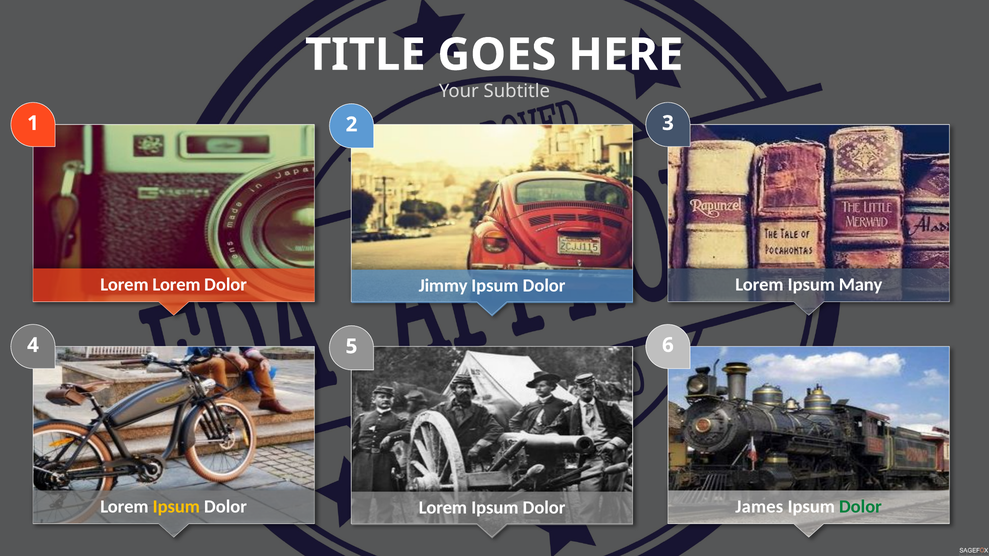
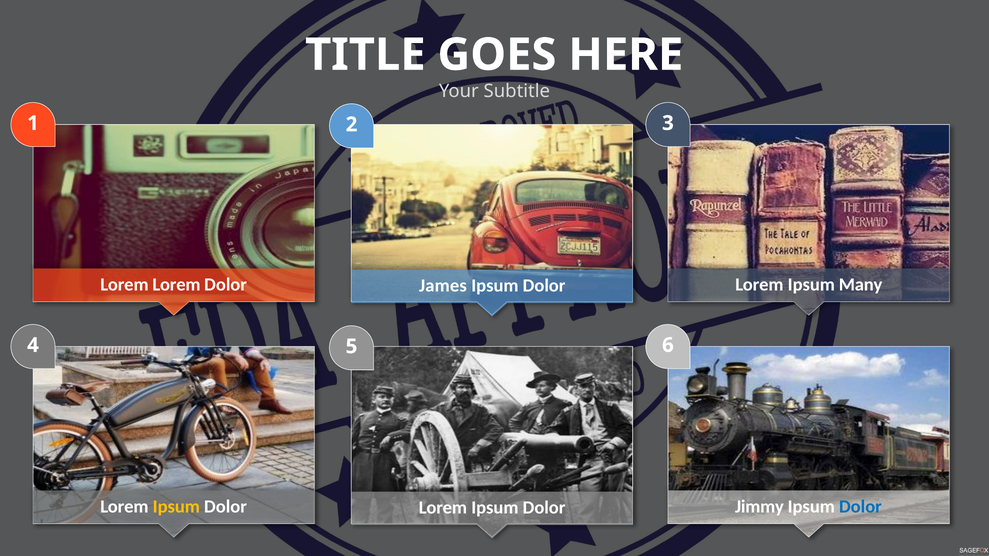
Jimmy: Jimmy -> James
James: James -> Jimmy
Dolor at (860, 507) colour: green -> blue
